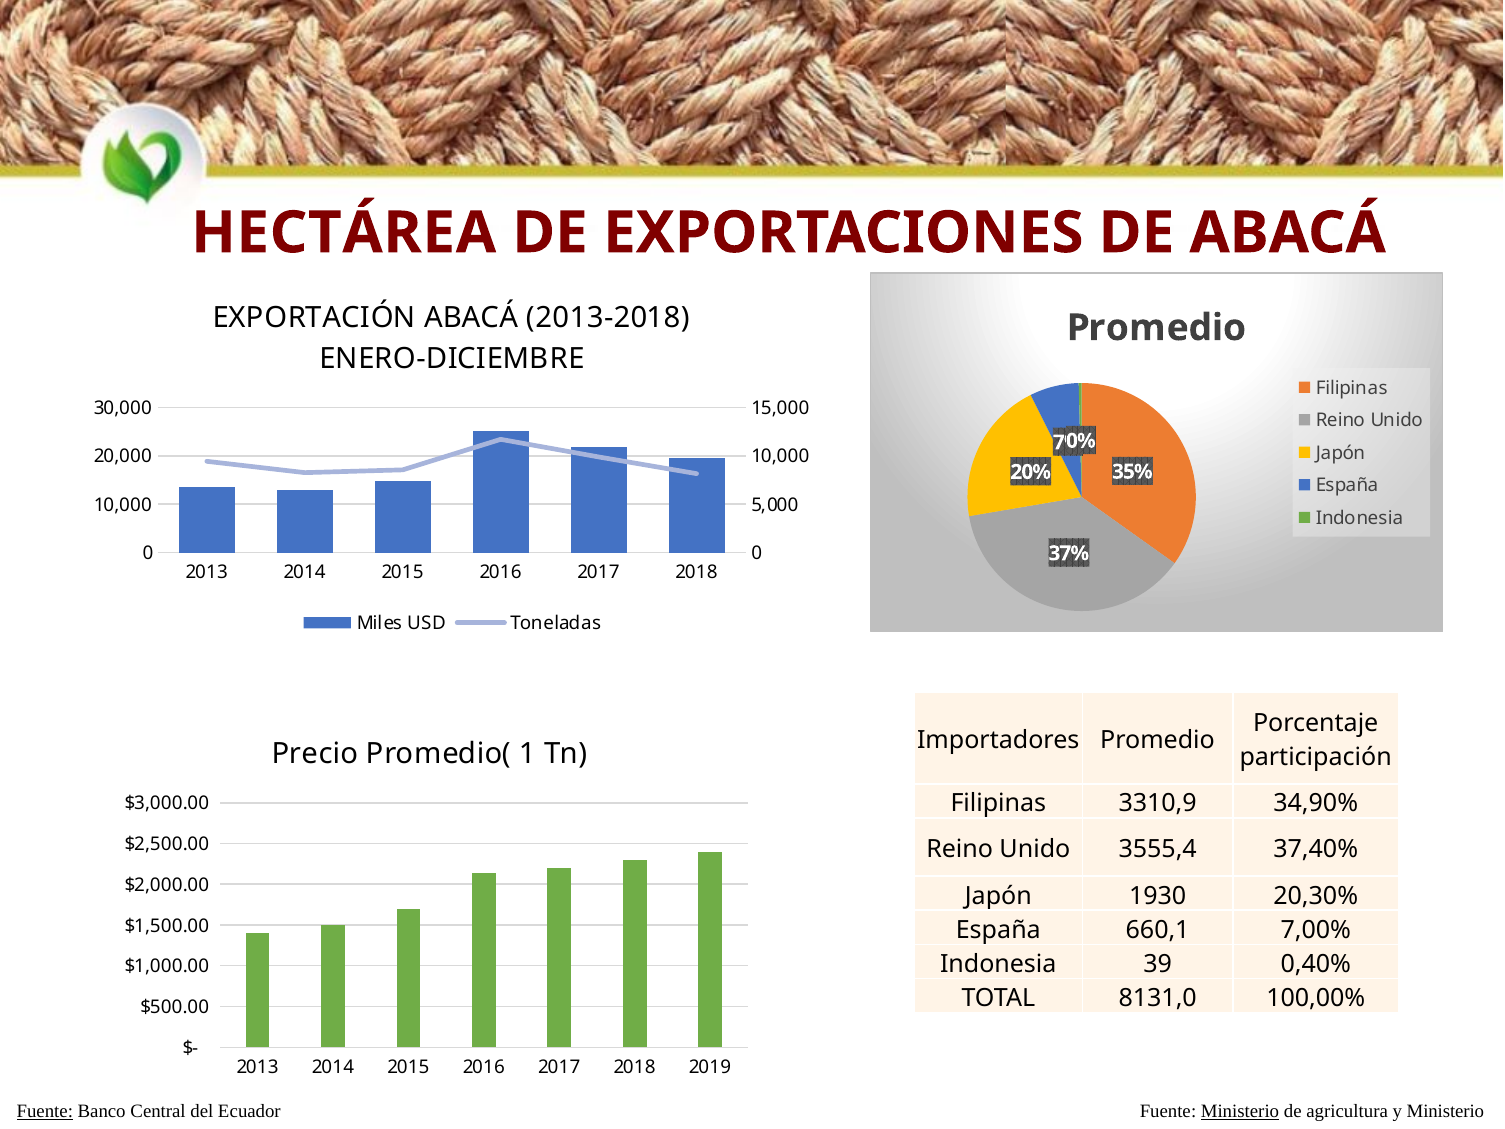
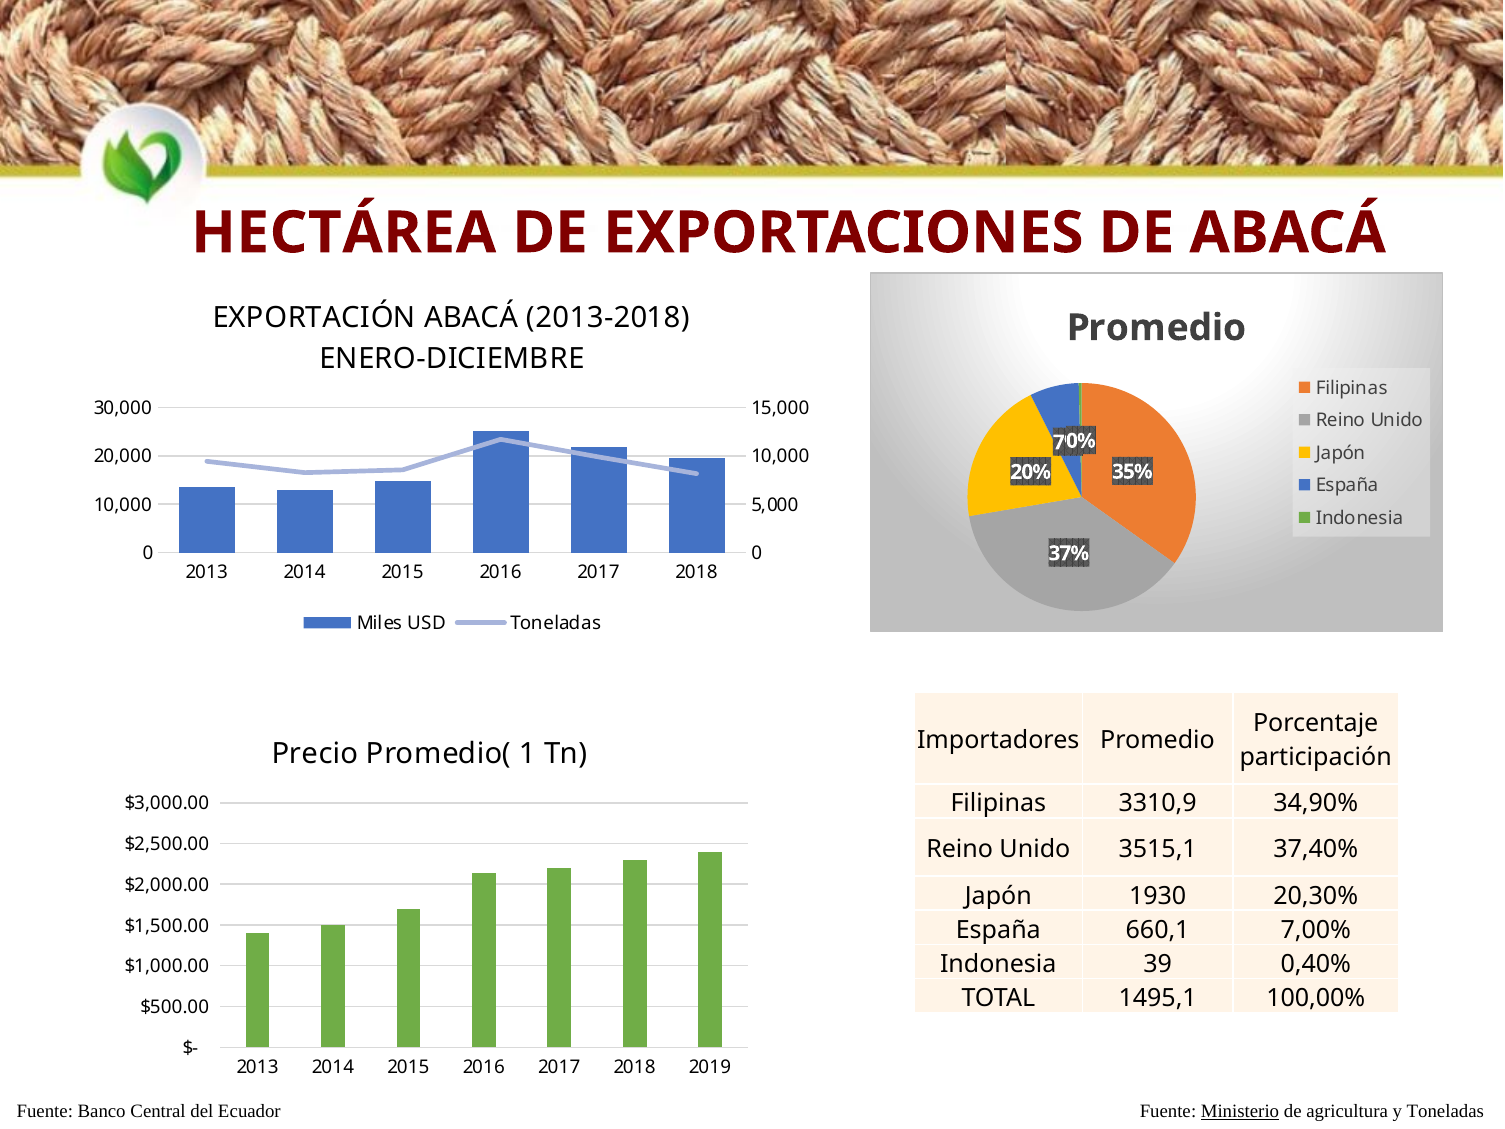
3555,4: 3555,4 -> 3515,1
8131,0: 8131,0 -> 1495,1
Fuente at (45, 1111) underline: present -> none
y Ministerio: Ministerio -> Toneladas
